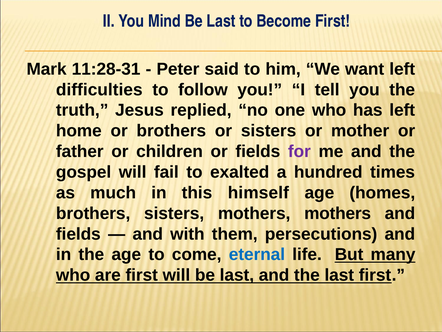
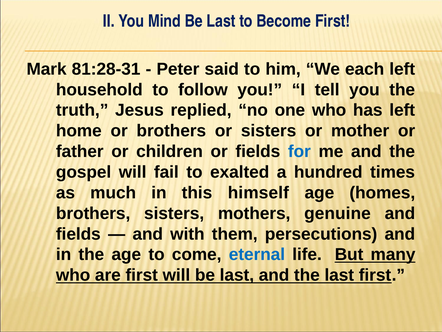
11:28-31: 11:28-31 -> 81:28-31
want: want -> each
difficulties: difficulties -> household
for colour: purple -> blue
mothers mothers: mothers -> genuine
